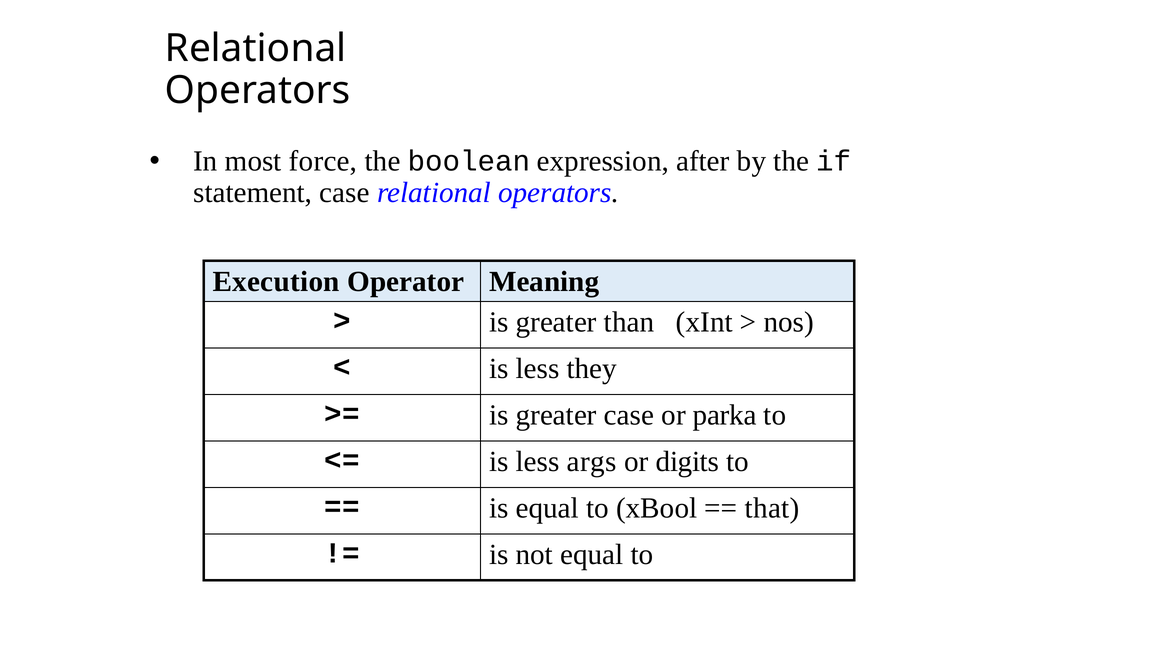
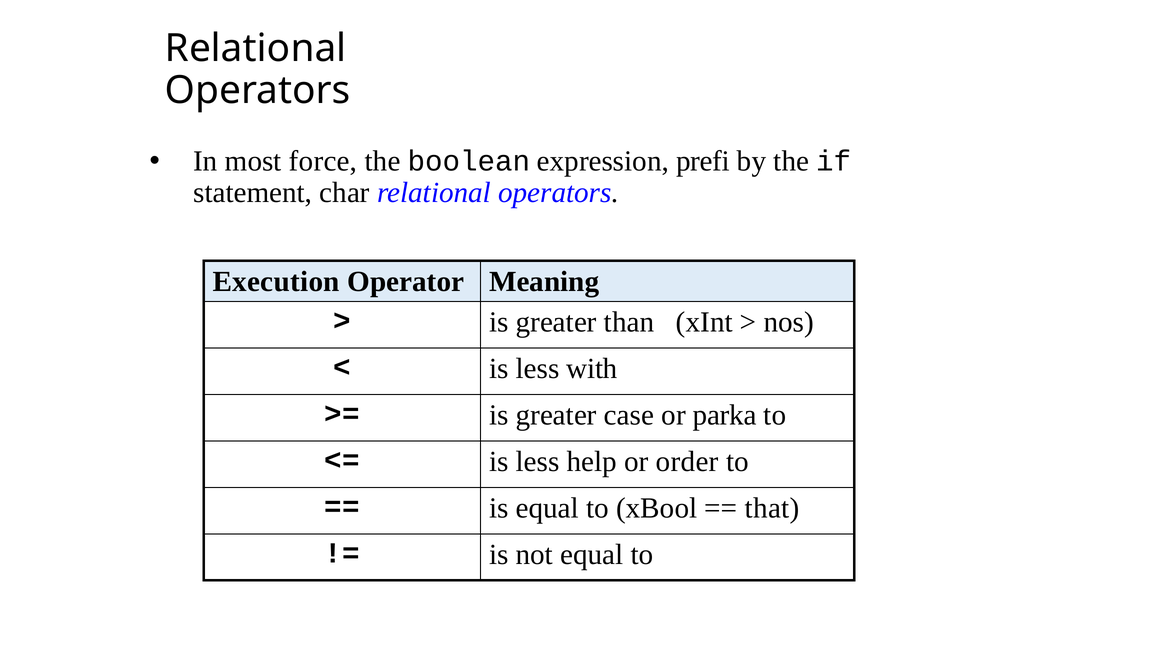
after: after -> prefi
statement case: case -> char
they: they -> with
args: args -> help
digits: digits -> order
